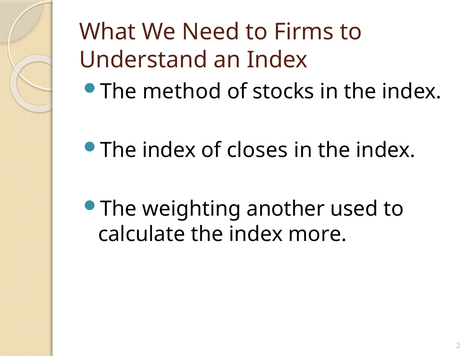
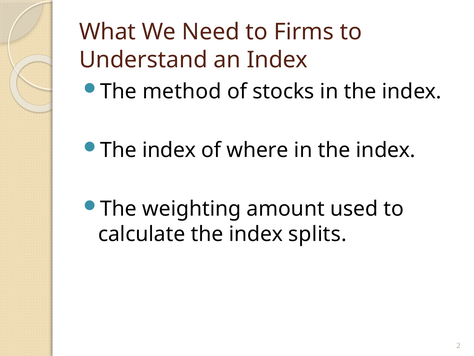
closes: closes -> where
another: another -> amount
more: more -> splits
